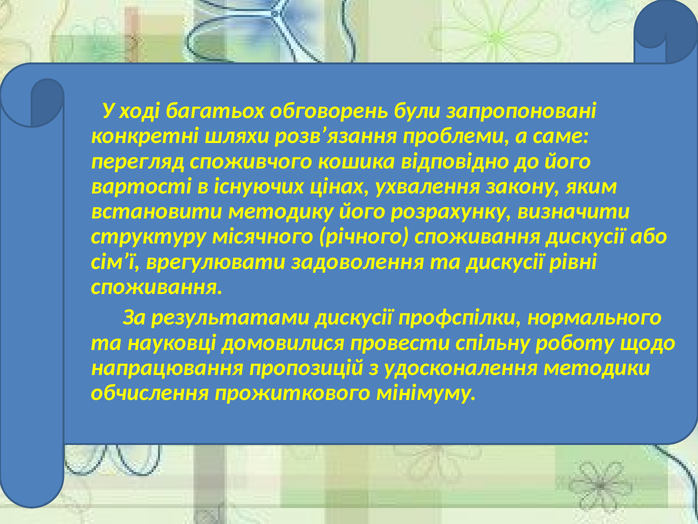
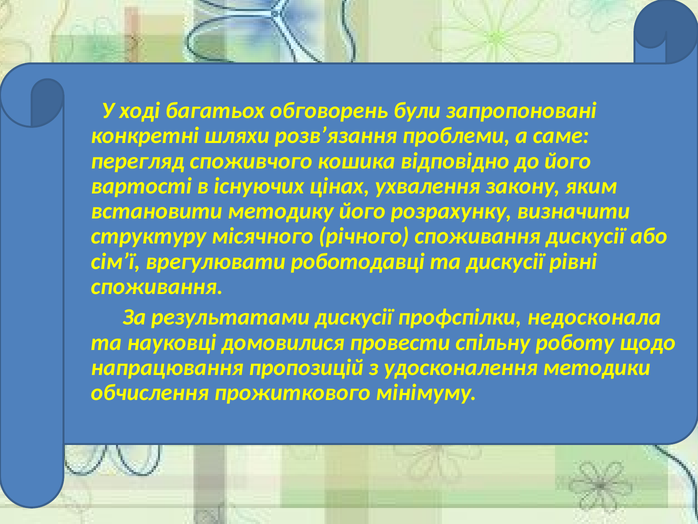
задоволення: задоволення -> роботодавці
нормального: нормального -> недосконала
